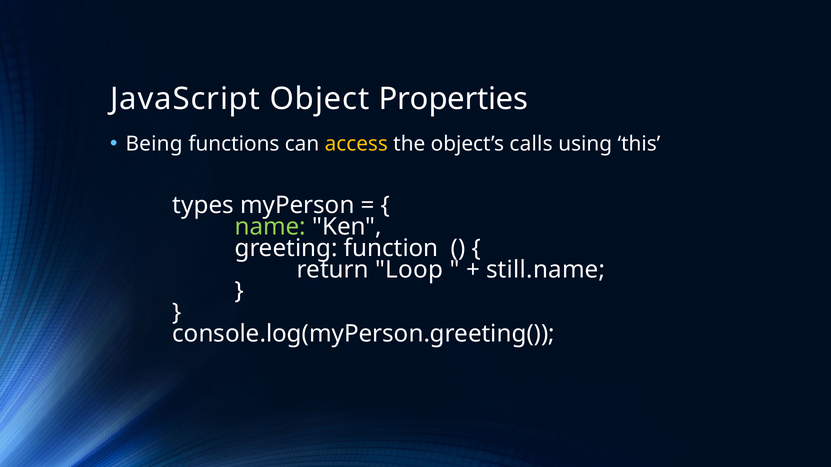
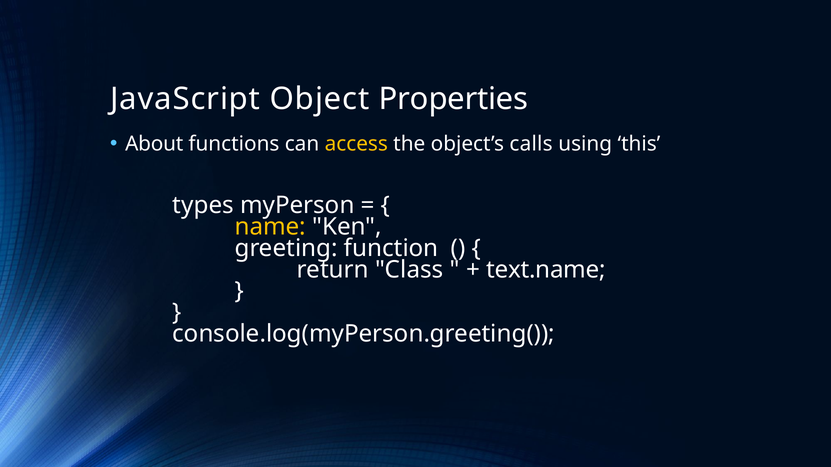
Being: Being -> About
name colour: light green -> yellow
Loop: Loop -> Class
still.name: still.name -> text.name
